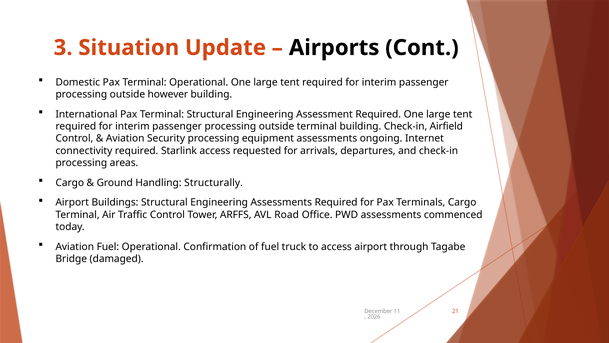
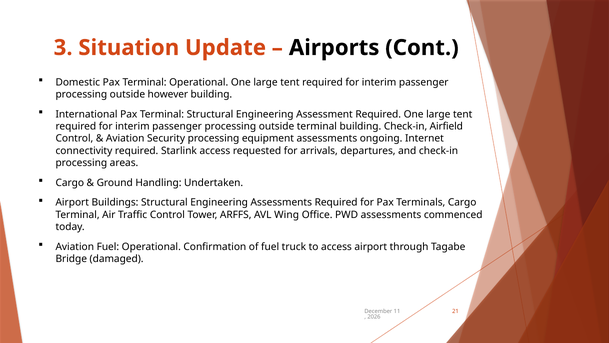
Structurally: Structurally -> Undertaken
Road: Road -> Wing
